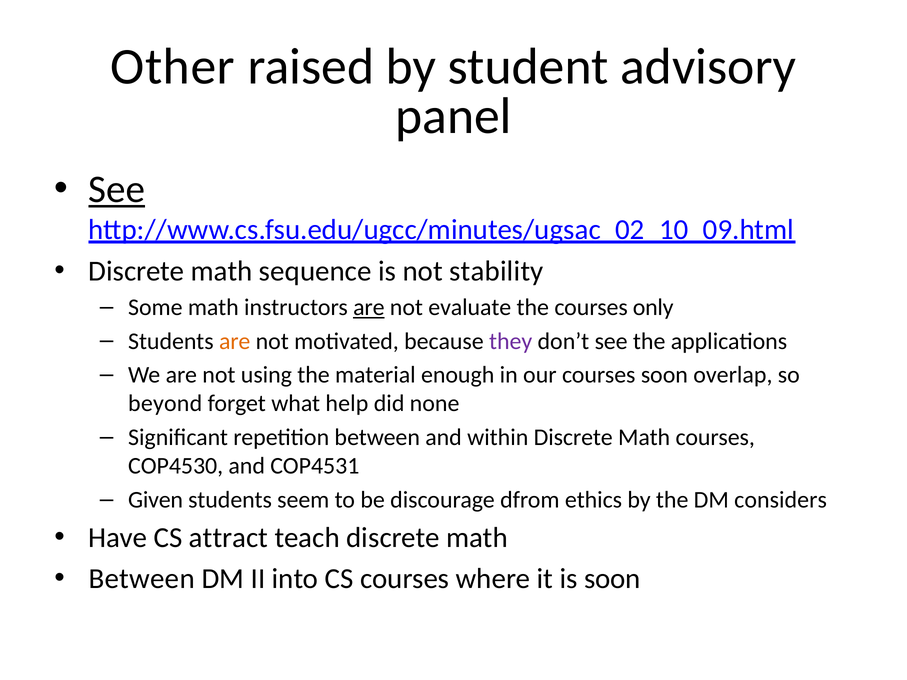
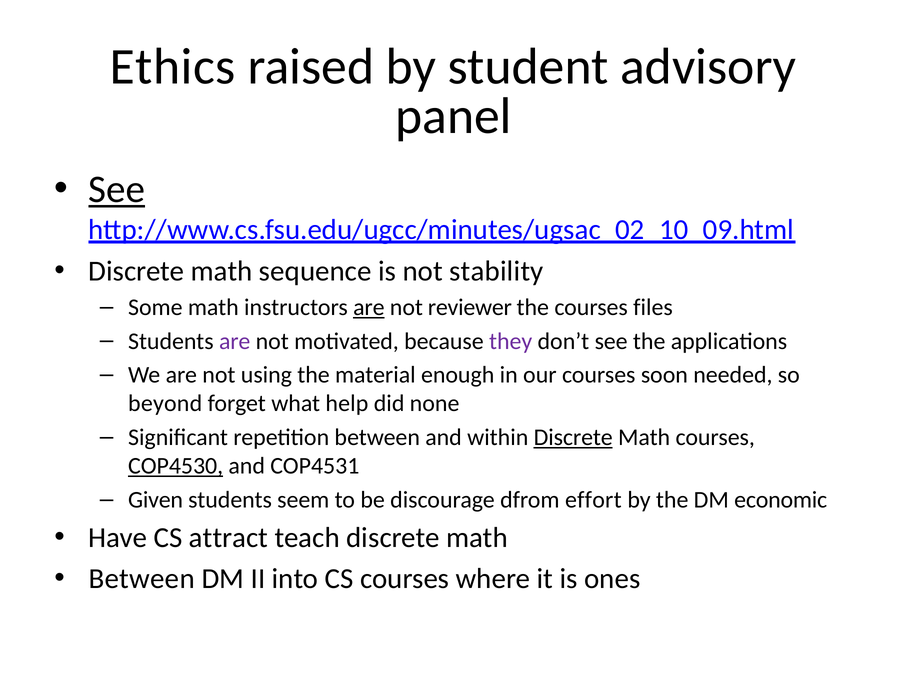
Other: Other -> Ethics
evaluate: evaluate -> reviewer
only: only -> files
are at (235, 341) colour: orange -> purple
overlap: overlap -> needed
Discrete at (573, 437) underline: none -> present
COP4530 underline: none -> present
ethics: ethics -> effort
considers: considers -> economic
is soon: soon -> ones
